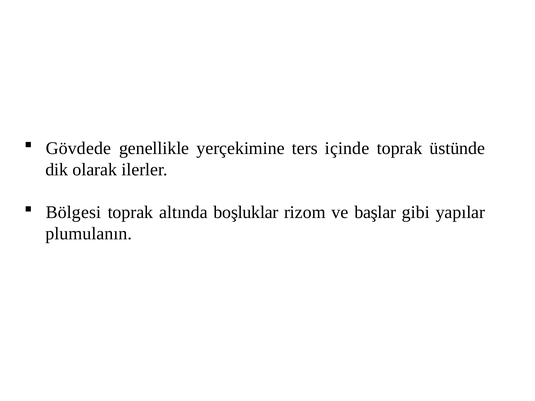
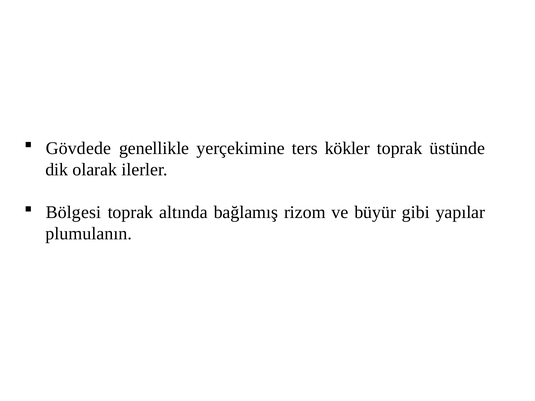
içinde: içinde -> kökler
boşluklar: boşluklar -> bağlamış
başlar: başlar -> büyür
